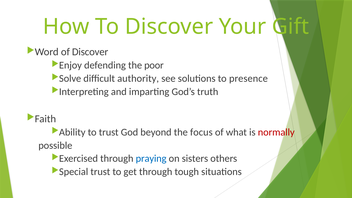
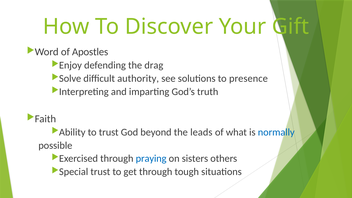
of Discover: Discover -> Apostles
poor: poor -> drag
focus: focus -> leads
normally colour: red -> blue
